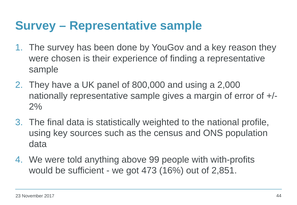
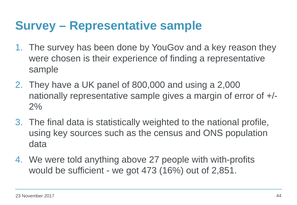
99: 99 -> 27
